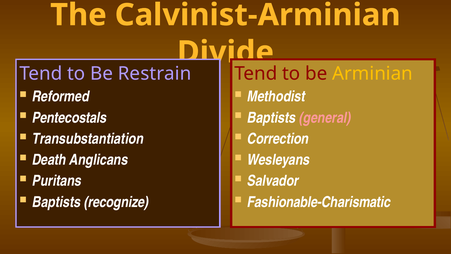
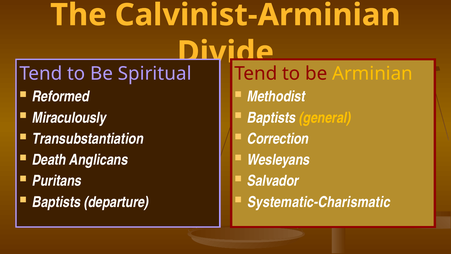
Restrain: Restrain -> Spiritual
Pentecostals: Pentecostals -> Miraculously
general colour: pink -> yellow
recognize: recognize -> departure
Fashionable-Charismatic: Fashionable-Charismatic -> Systematic-Charismatic
